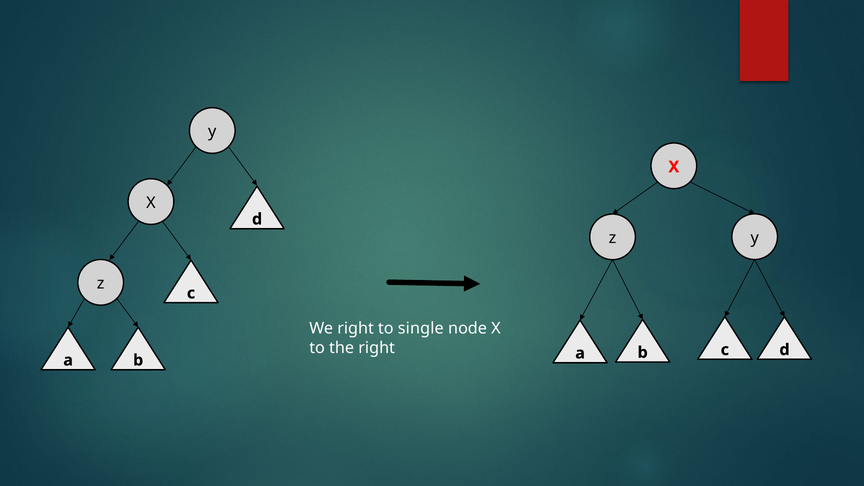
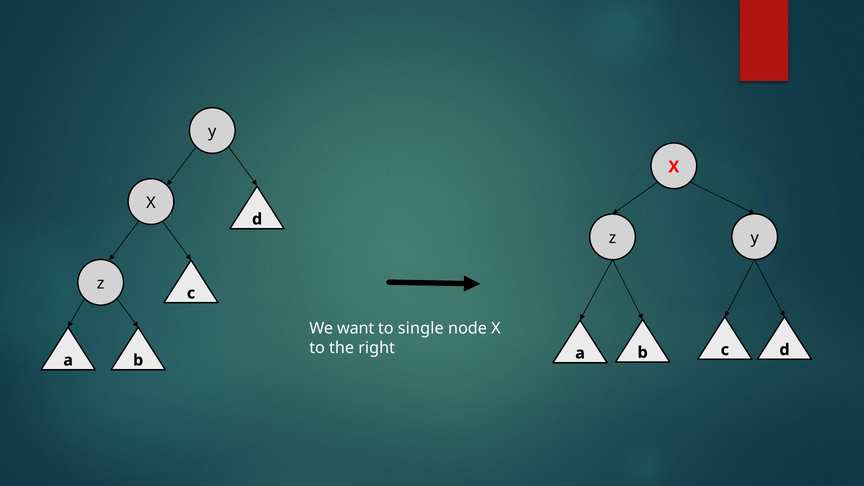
We right: right -> want
